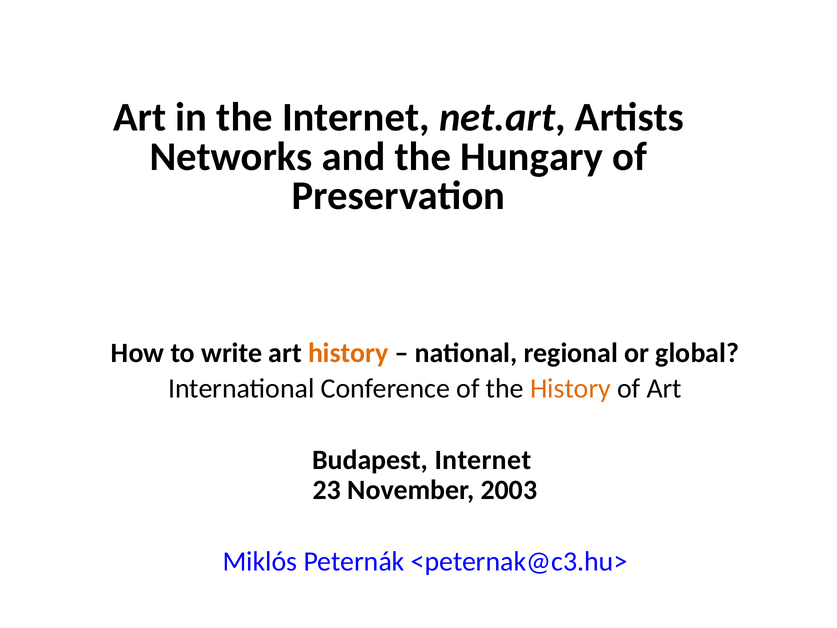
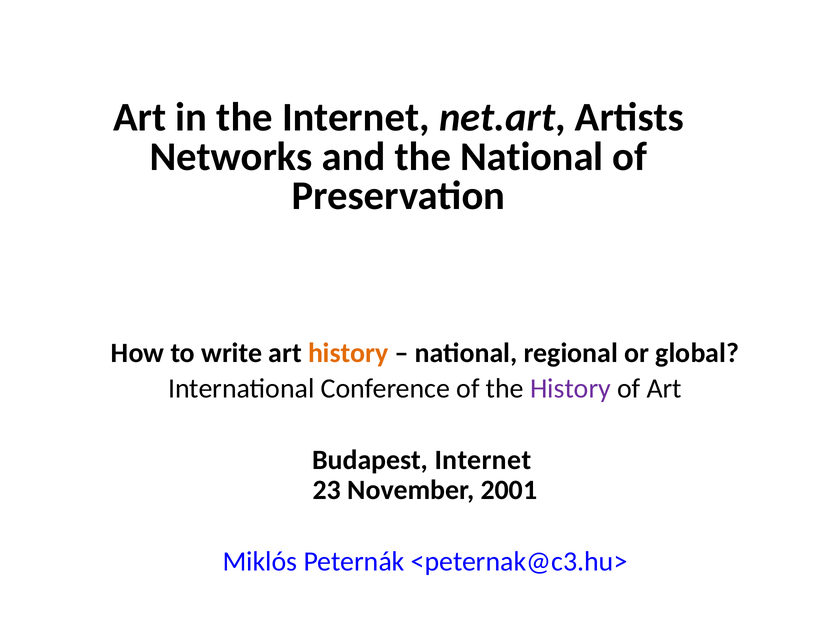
the Hungary: Hungary -> National
History at (570, 388) colour: orange -> purple
2003: 2003 -> 2001
